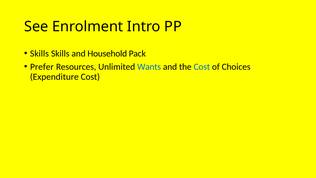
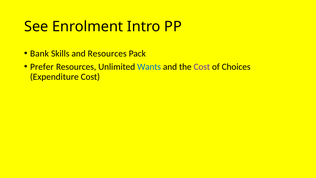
Skills at (39, 53): Skills -> Bank
and Household: Household -> Resources
Cost at (202, 67) colour: blue -> purple
